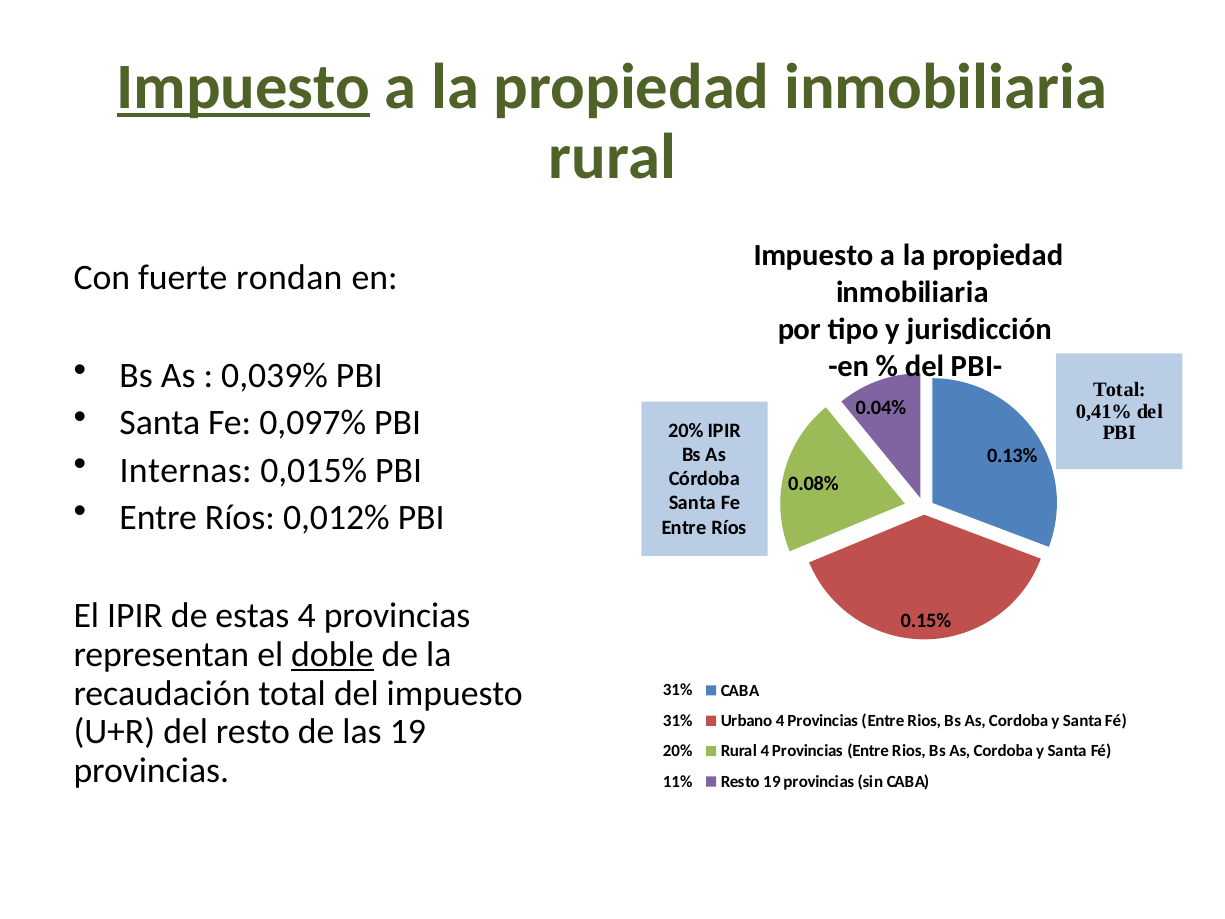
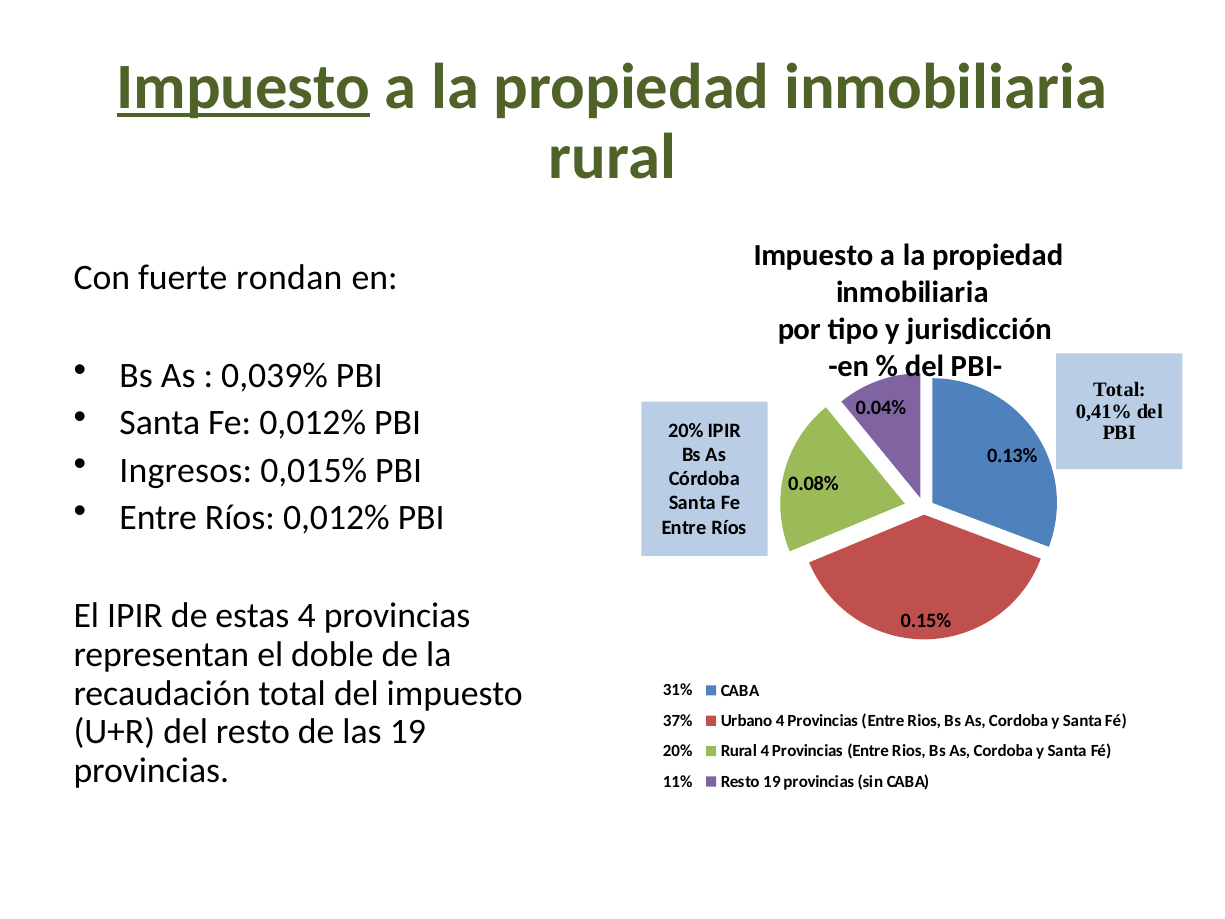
Fe 0,097%: 0,097% -> 0,012%
Internas: Internas -> Ingresos
doble underline: present -> none
31% at (678, 720): 31% -> 37%
